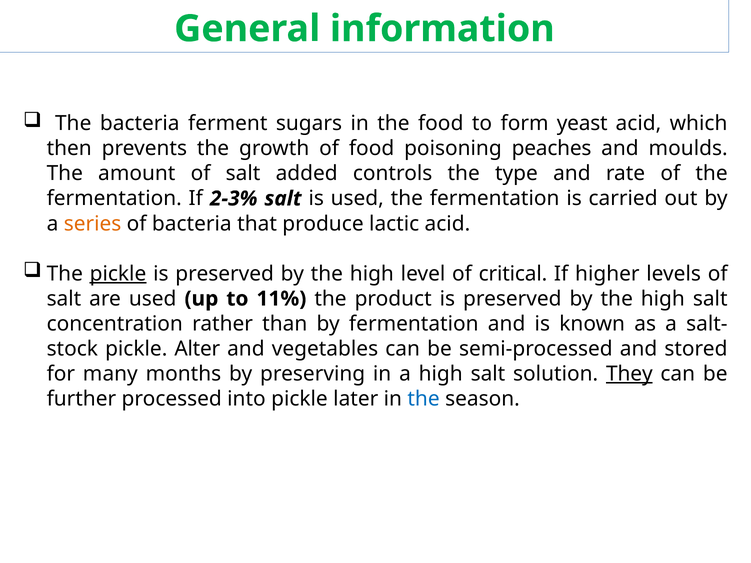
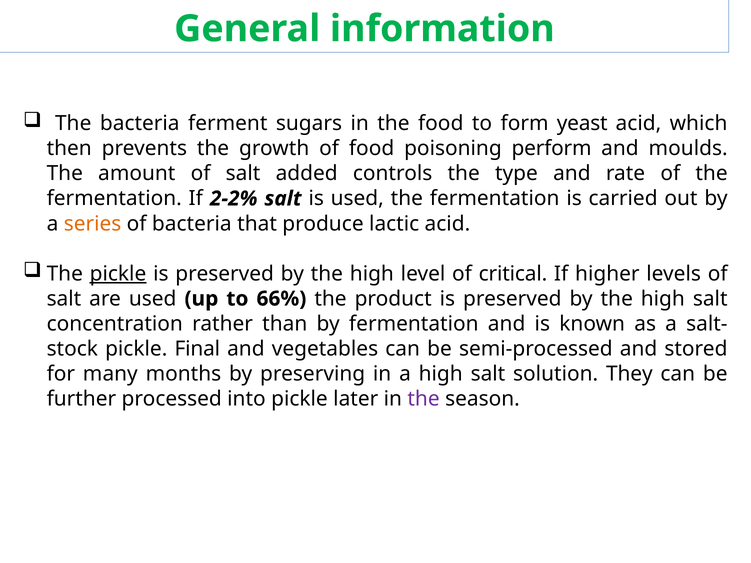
peaches: peaches -> perform
2-3%: 2-3% -> 2-2%
11%: 11% -> 66%
Alter: Alter -> Final
They underline: present -> none
the at (424, 399) colour: blue -> purple
